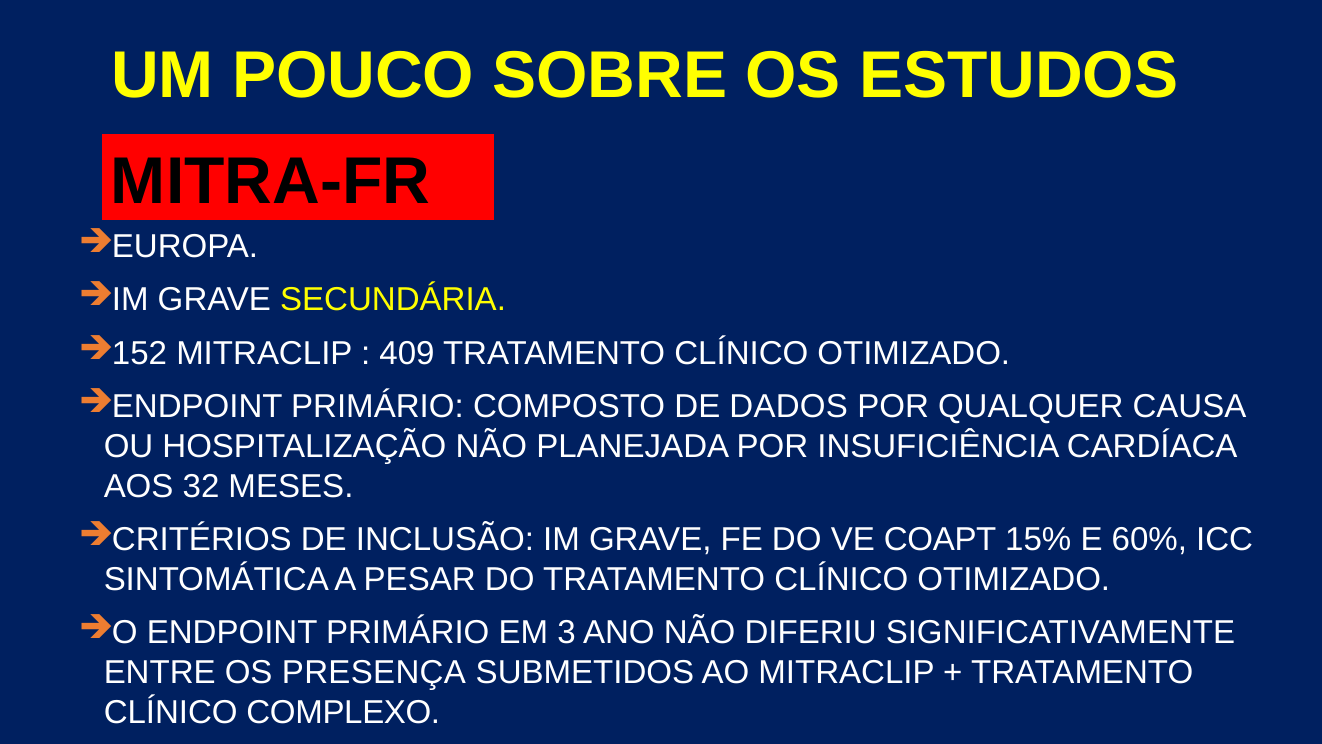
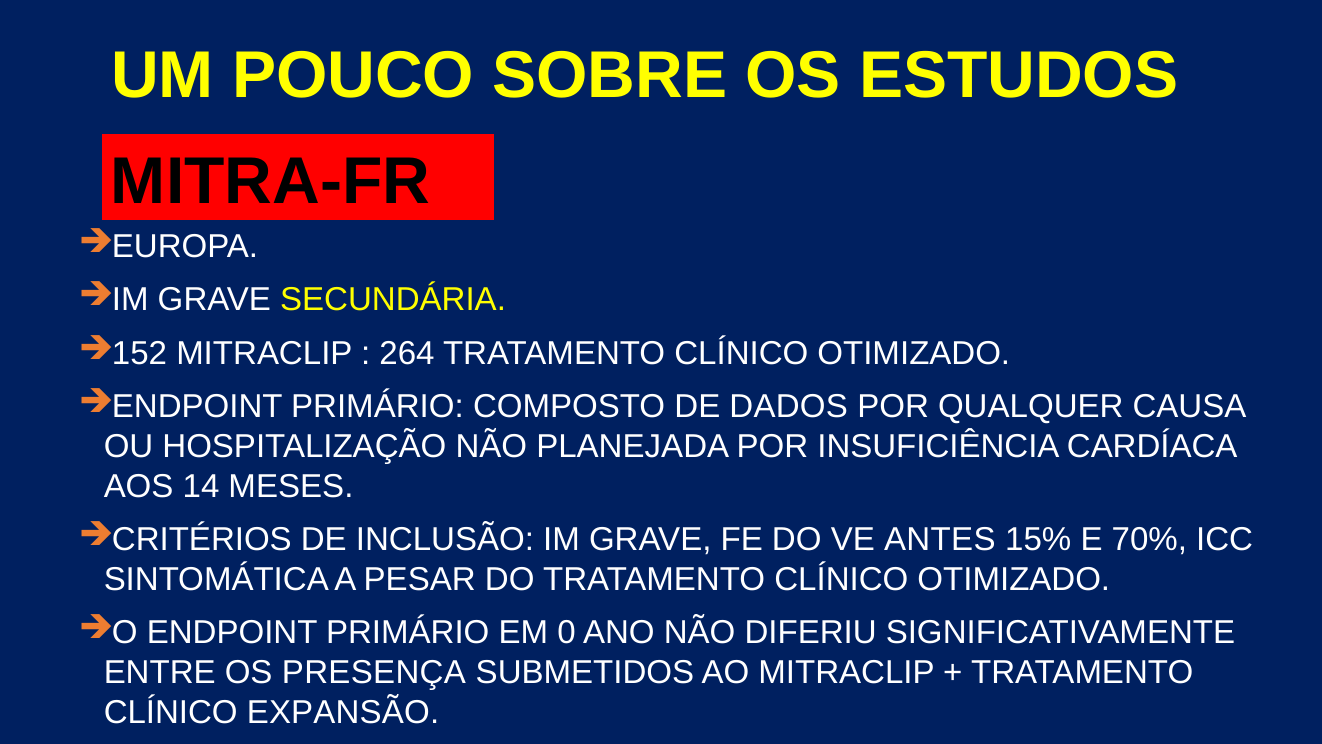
409: 409 -> 264
32: 32 -> 14
COAPT: COAPT -> ANTES
60%: 60% -> 70%
3: 3 -> 0
COMPLEXO: COMPLEXO -> EXPANSÃO
